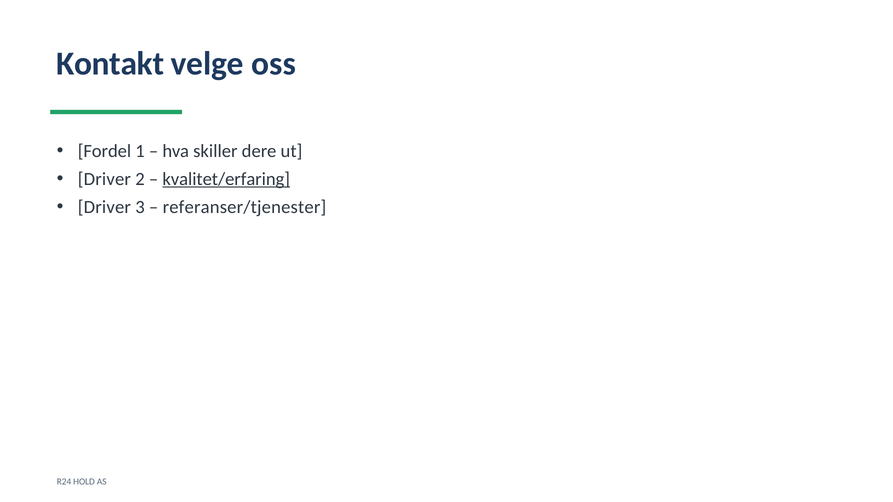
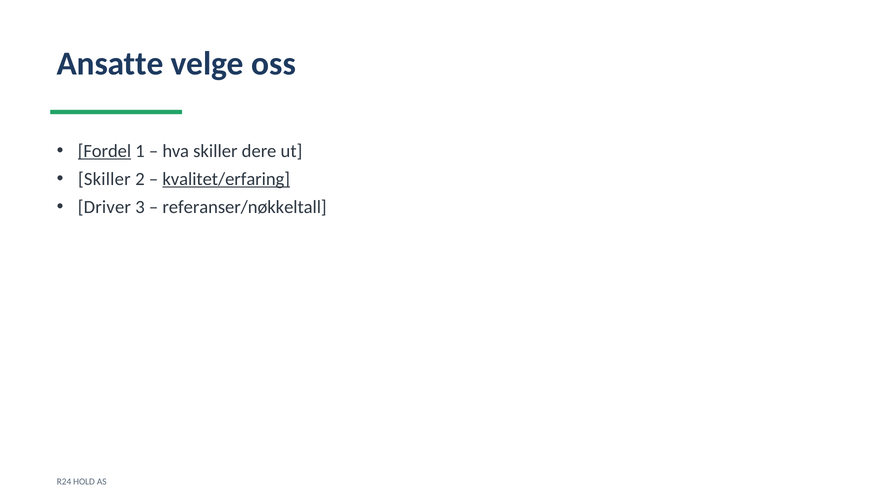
Kontakt: Kontakt -> Ansatte
Fordel underline: none -> present
Driver at (104, 179): Driver -> Skiller
referanser/tjenester: referanser/tjenester -> referanser/nøkkeltall
